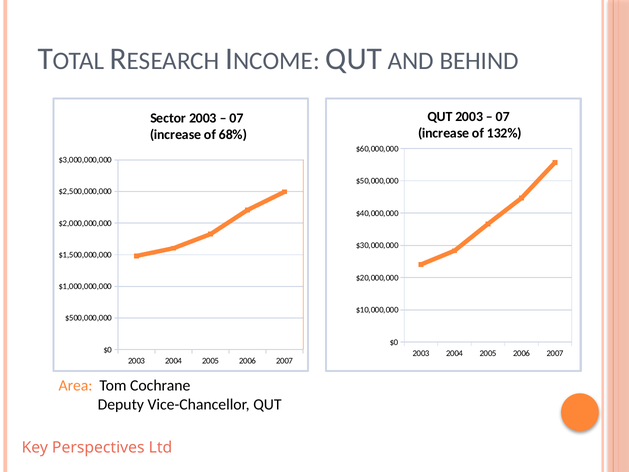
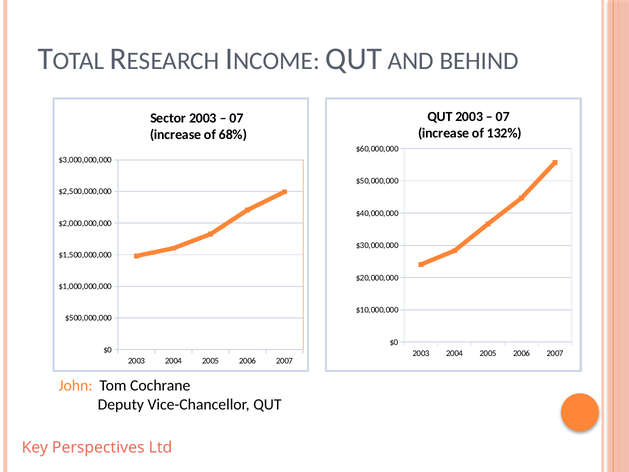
Area: Area -> John
